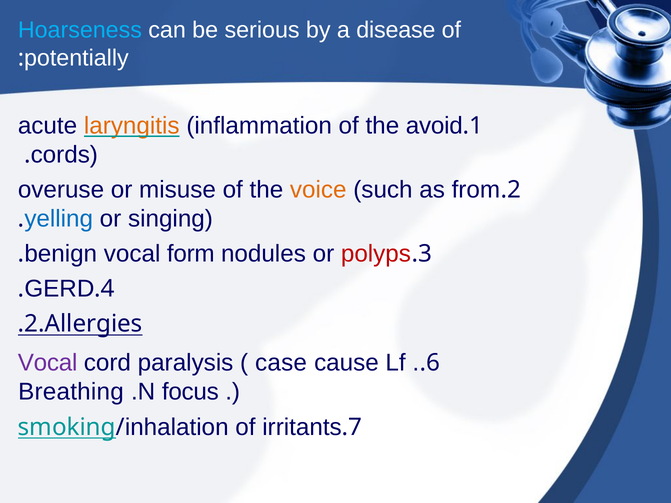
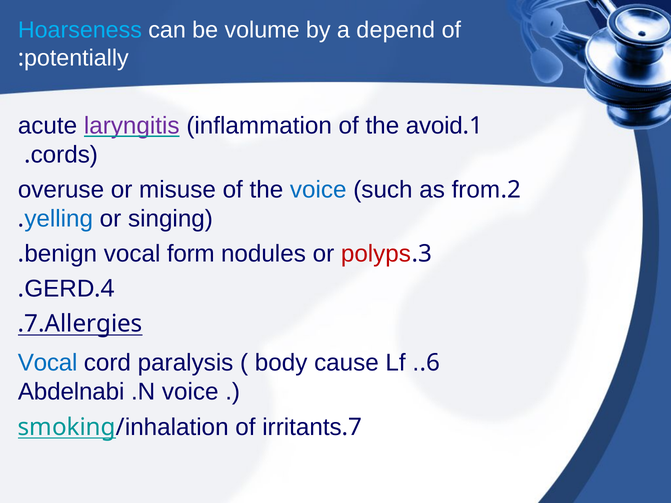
serious: serious -> volume
disease: disease -> depend
laryngitis colour: orange -> purple
voice at (318, 190) colour: orange -> blue
2.Allergies: 2.Allergies -> 7.Allergies
Vocal at (48, 363) colour: purple -> blue
case: case -> body
Breathing: Breathing -> Abdelnabi
.N focus: focus -> voice
